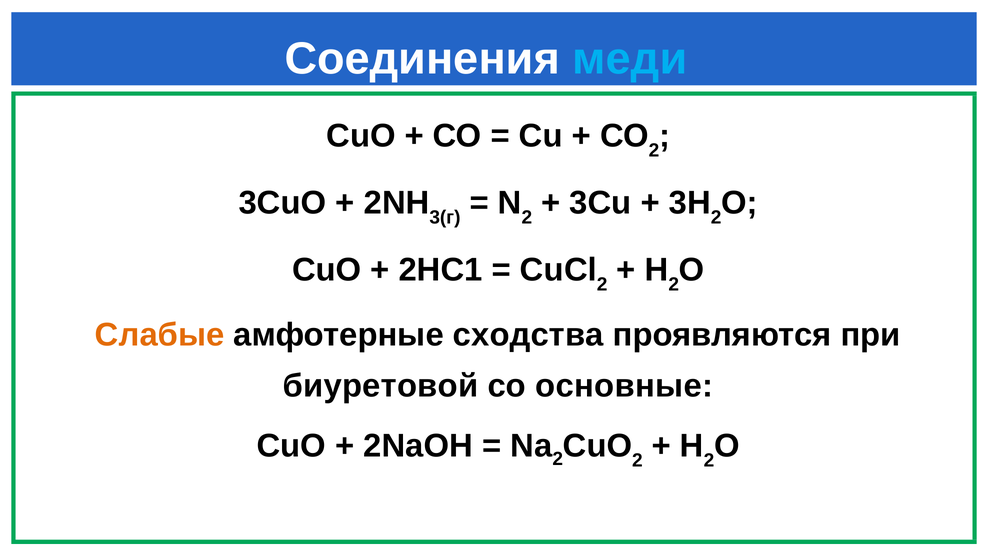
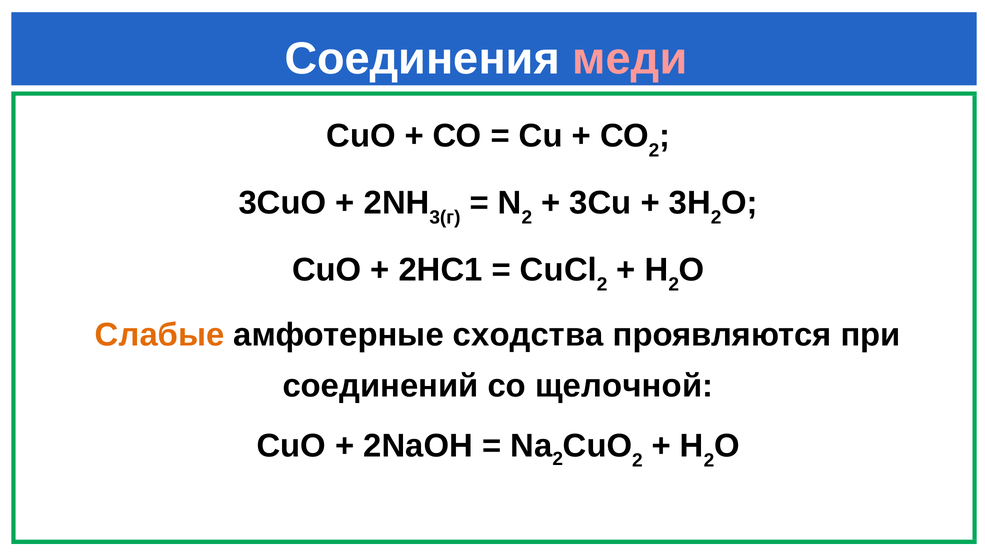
меди colour: light blue -> pink
биуретовой: биуретовой -> соединений
основные: основные -> щелочной
